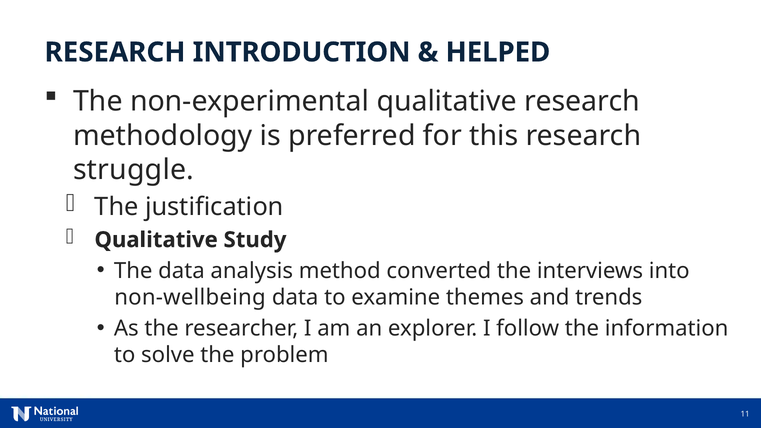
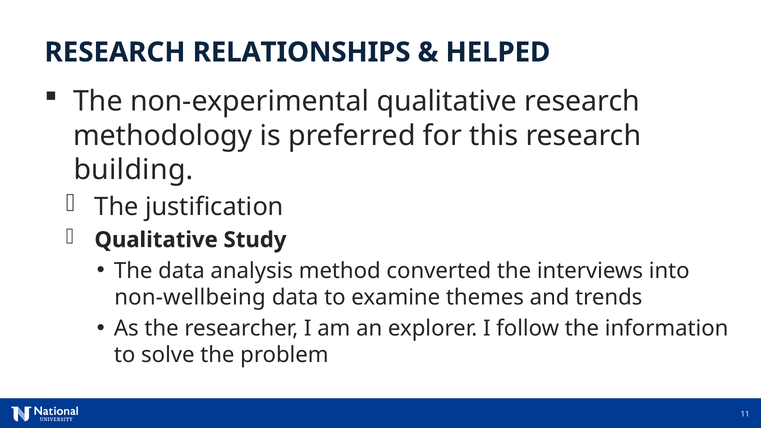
INTRODUCTION: INTRODUCTION -> RELATIONSHIPS
struggle: struggle -> building
